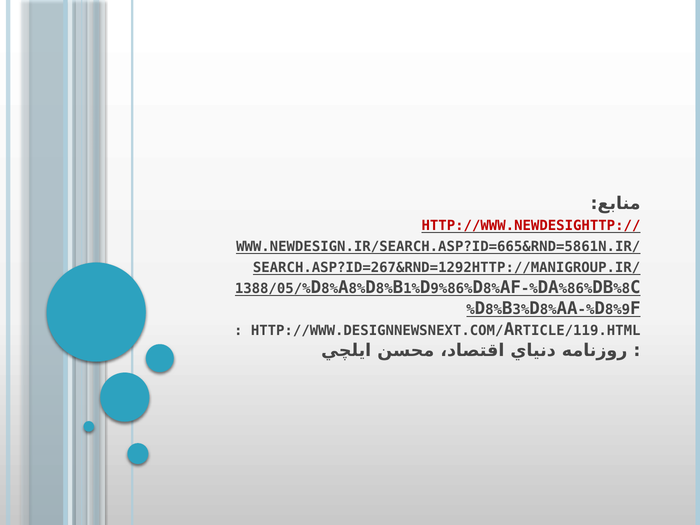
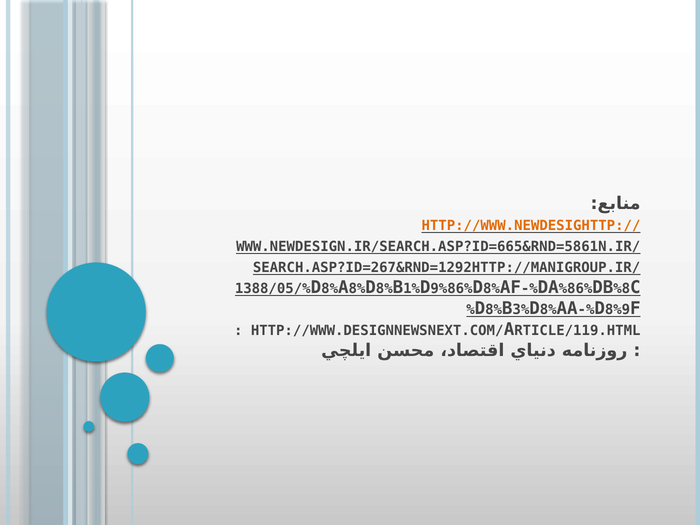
HTTP://WWW.NEWDESIGHTTP:// colour: red -> orange
